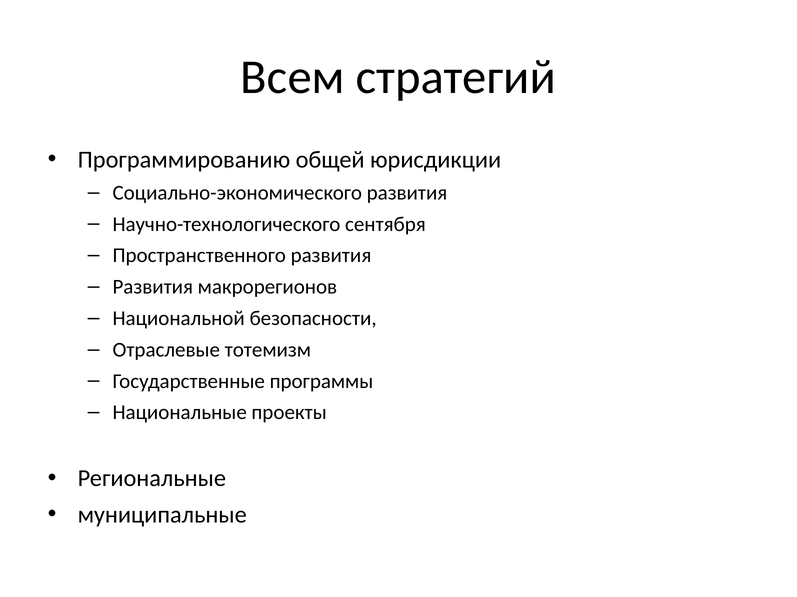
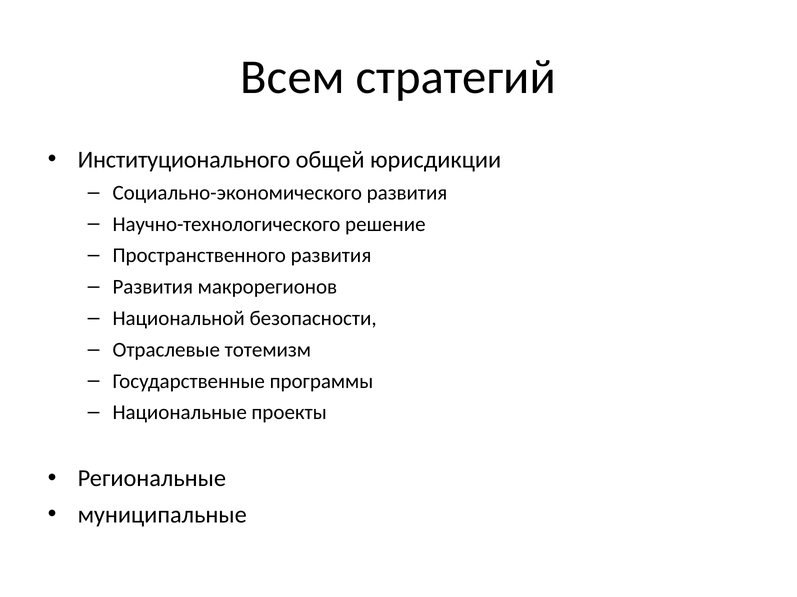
Программированию: Программированию -> Институционального
сентября: сентября -> решение
